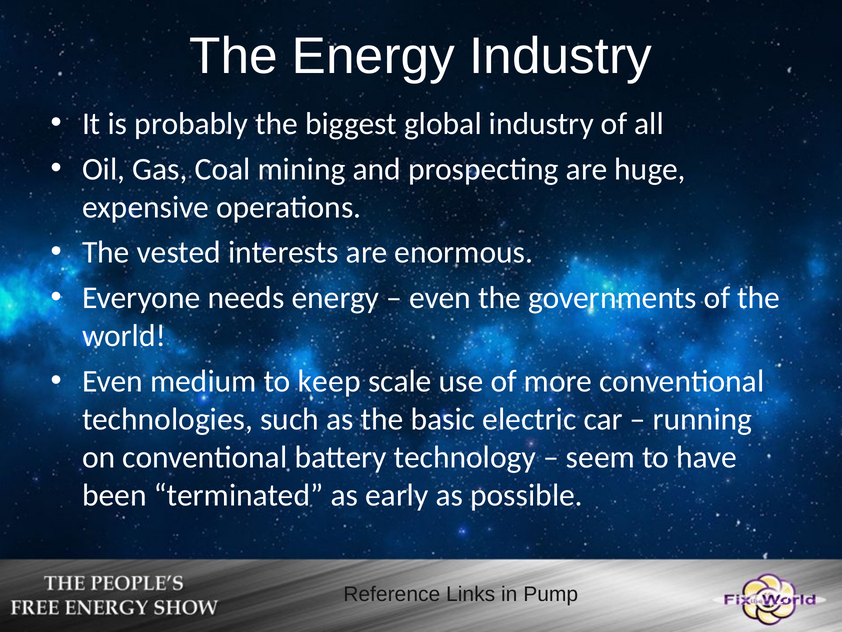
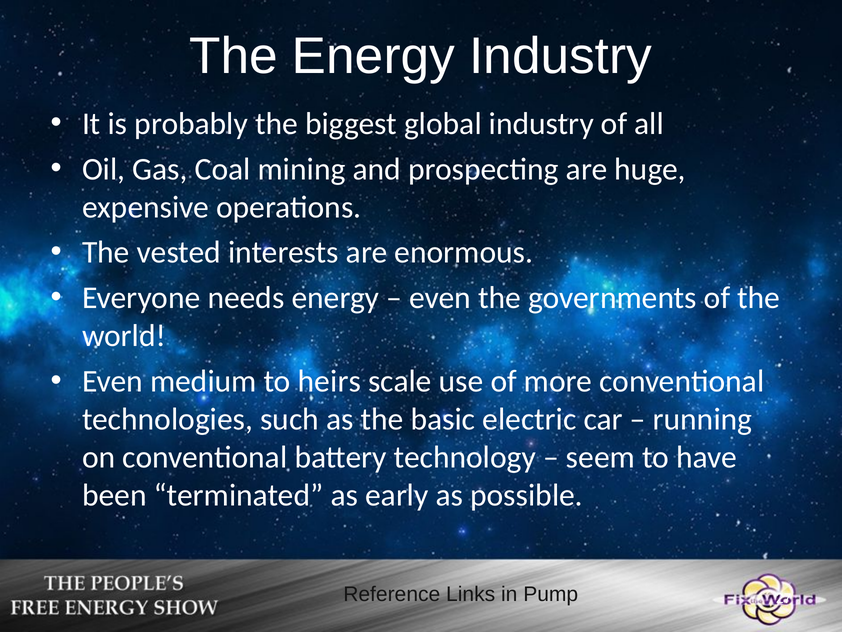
keep: keep -> heirs
